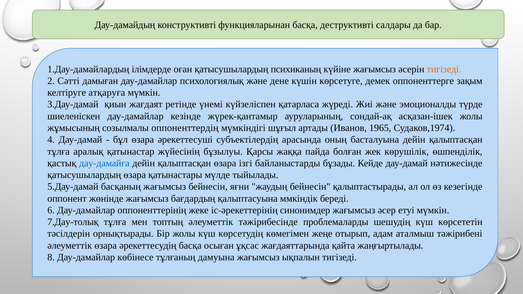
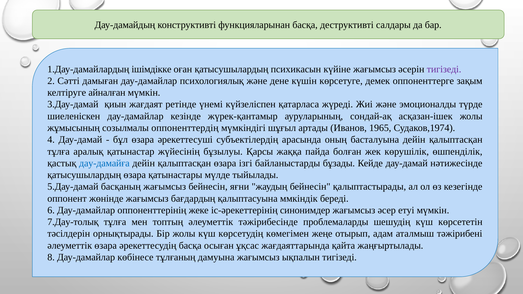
ілімдерде: ілімдерде -> ішімдікке
психиканың: психиканың -> психикасын
тигізеді at (444, 69) colour: orange -> purple
атқаруға: атқаруға -> айналған
